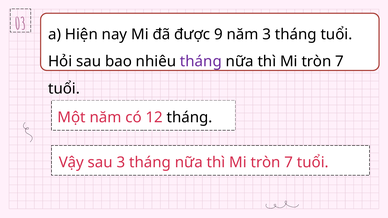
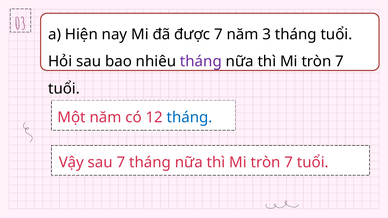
được 9: 9 -> 7
tháng at (190, 118) colour: black -> blue
sau 3: 3 -> 7
